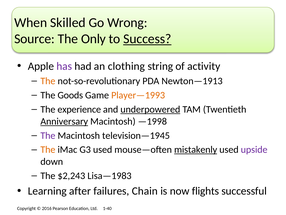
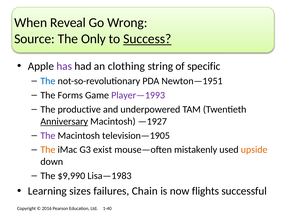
Skilled: Skilled -> Reveal
activity: activity -> specific
The at (48, 81) colour: orange -> blue
Newton—1913: Newton—1913 -> Newton—1951
Goods: Goods -> Forms
Player—1993 colour: orange -> purple
experience: experience -> productive
underpowered underline: present -> none
—1998: —1998 -> —1927
television—1945: television—1945 -> television—1905
G3 used: used -> exist
mistakenly underline: present -> none
upside colour: purple -> orange
$2,243: $2,243 -> $9,990
after: after -> sizes
